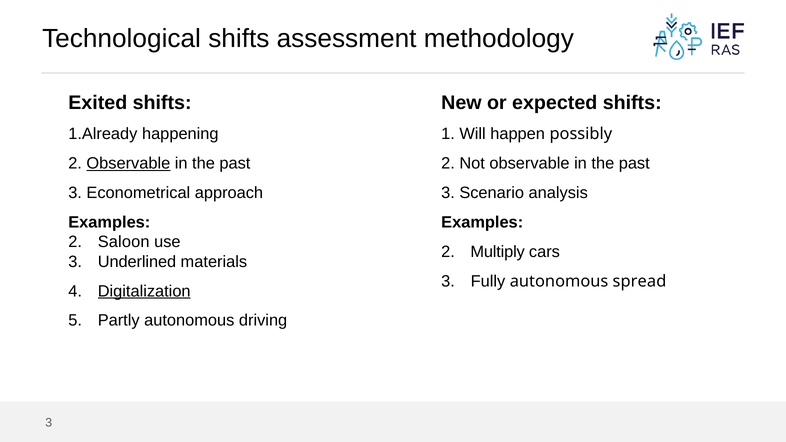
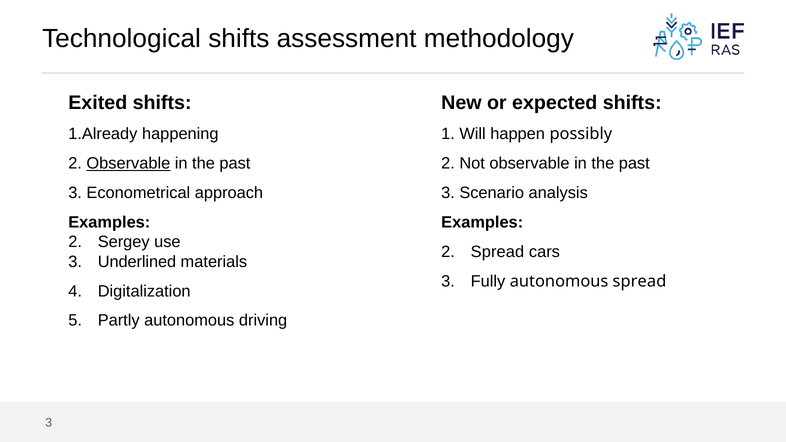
Saloon: Saloon -> Sergey
2 Multiply: Multiply -> Spread
Digitalization underline: present -> none
